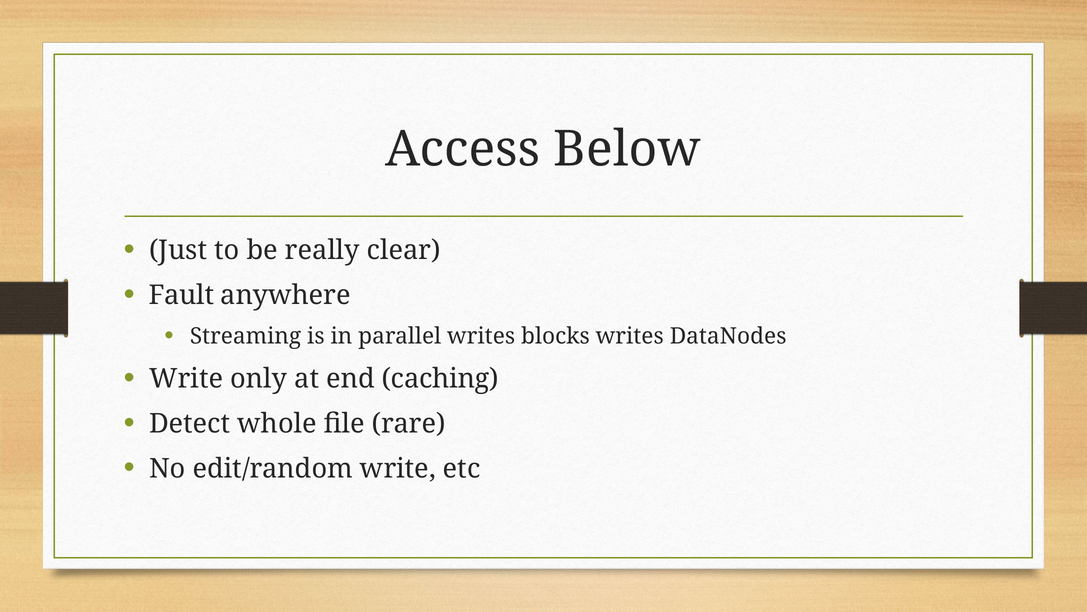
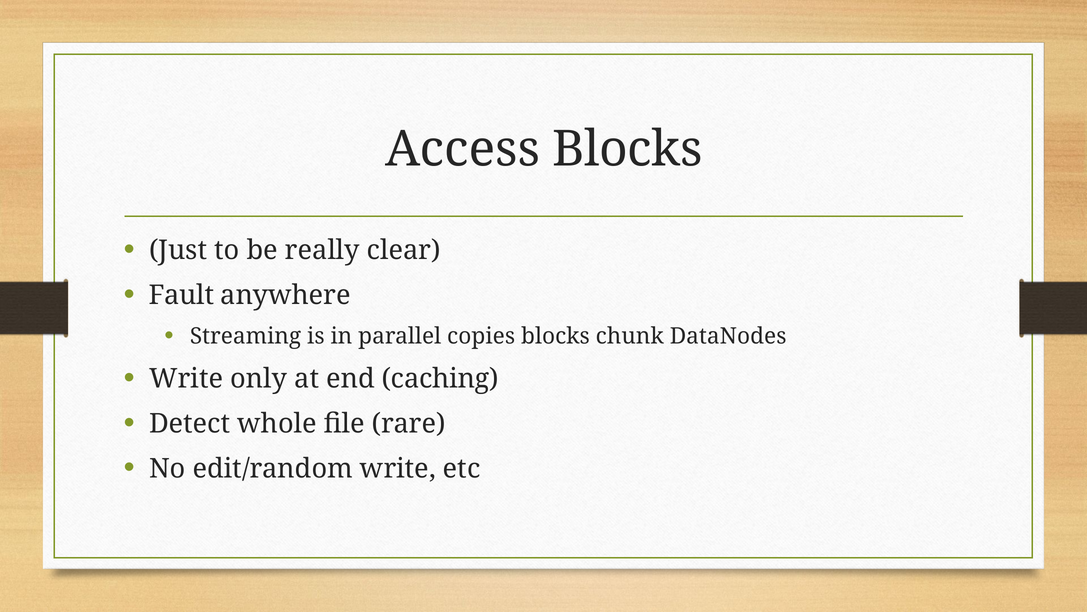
Access Below: Below -> Blocks
parallel writes: writes -> copies
blocks writes: writes -> chunk
